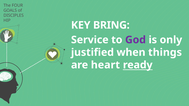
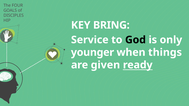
God colour: purple -> black
justified: justified -> younger
heart: heart -> given
